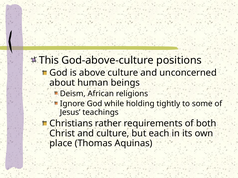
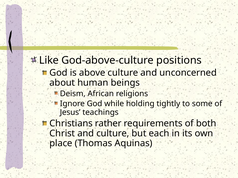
This: This -> Like
